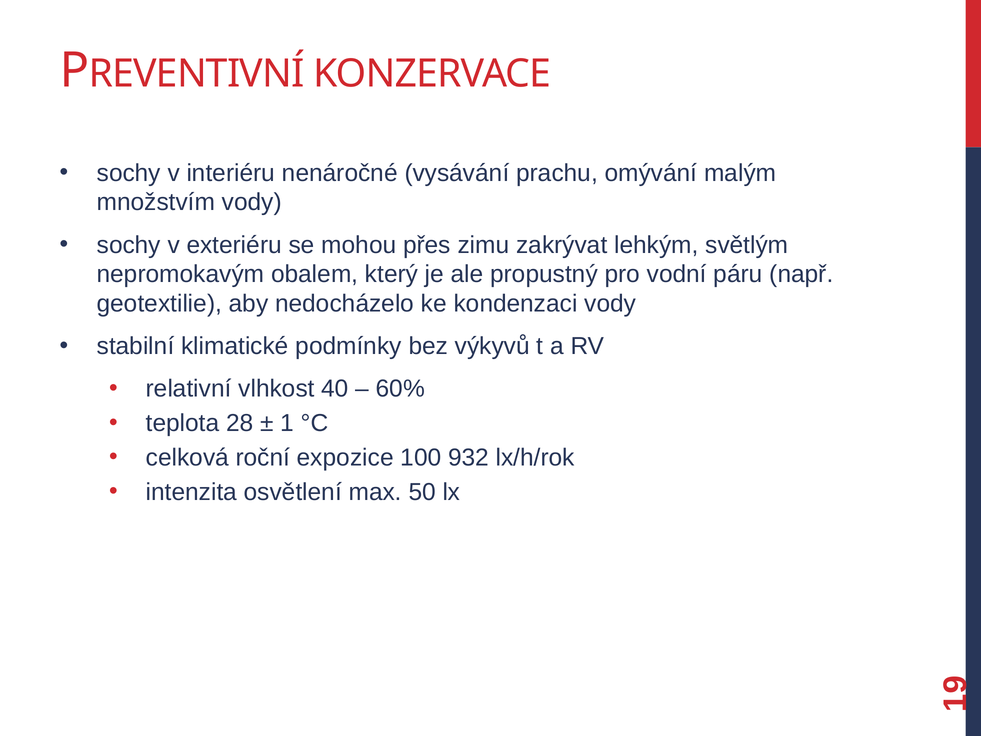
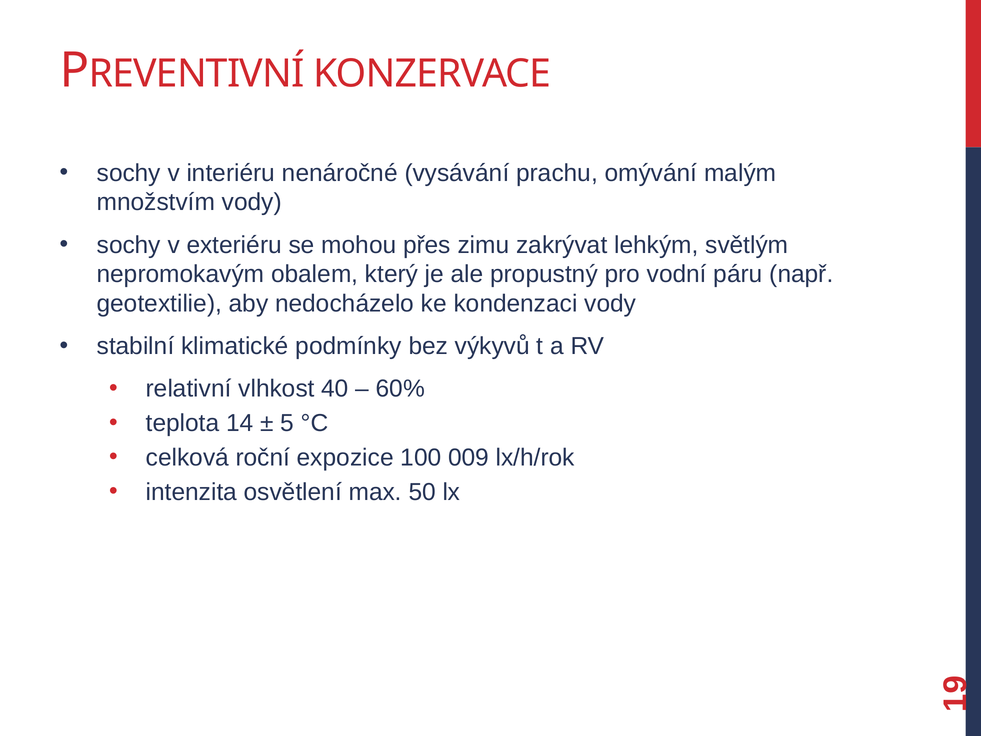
28: 28 -> 14
1 at (287, 423): 1 -> 5
932: 932 -> 009
